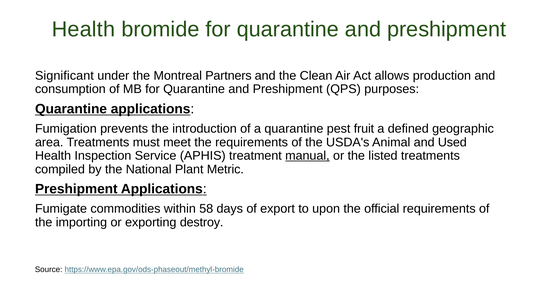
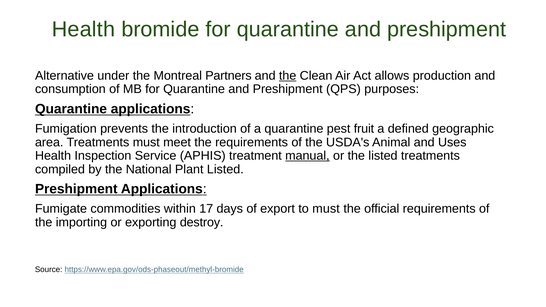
Significant: Significant -> Alternative
the at (288, 76) underline: none -> present
Used: Used -> Uses
Plant Metric: Metric -> Listed
58: 58 -> 17
to upon: upon -> must
